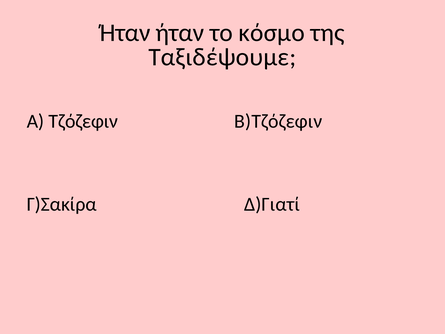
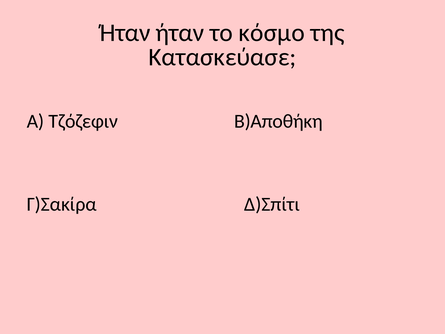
Ταξιδέψουμε: Ταξιδέψουμε -> Κατασκεύασε
Β)Τζόζεφιν: Β)Τζόζεφιν -> Β)Αποθήκη
Δ)Γιατί: Δ)Γιατί -> Δ)Σπίτι
